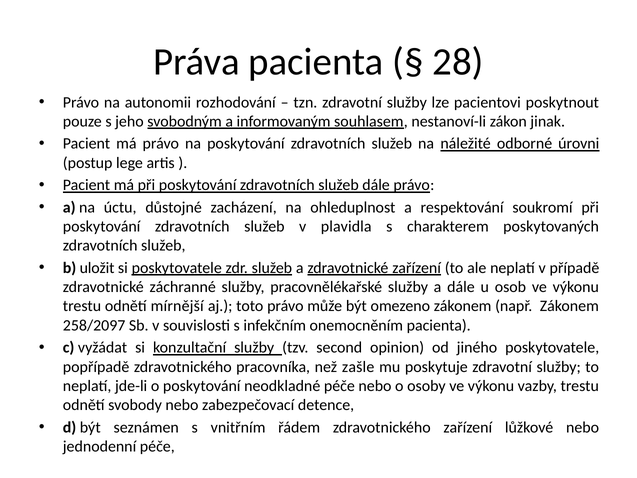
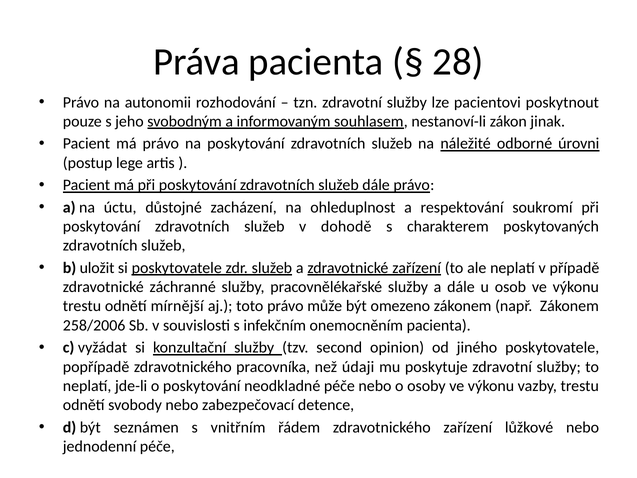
plavidla: plavidla -> dohodě
258/2097: 258/2097 -> 258/2006
zašle: zašle -> údaji
